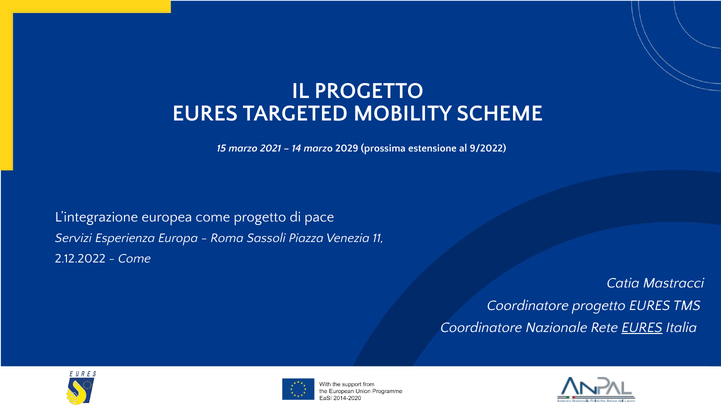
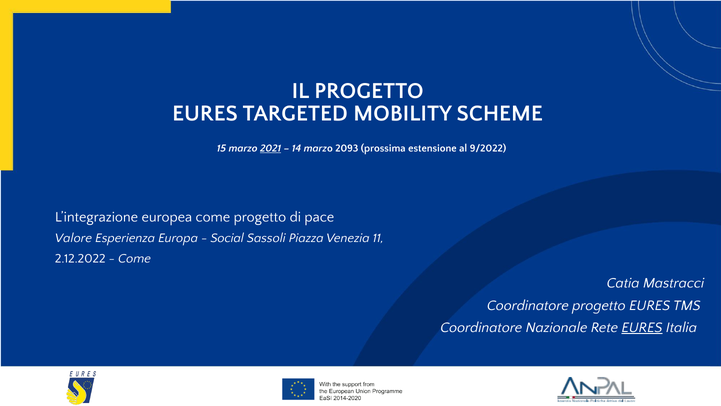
2021 underline: none -> present
2029: 2029 -> 2093
Servizi: Servizi -> Valore
Roma: Roma -> Social
